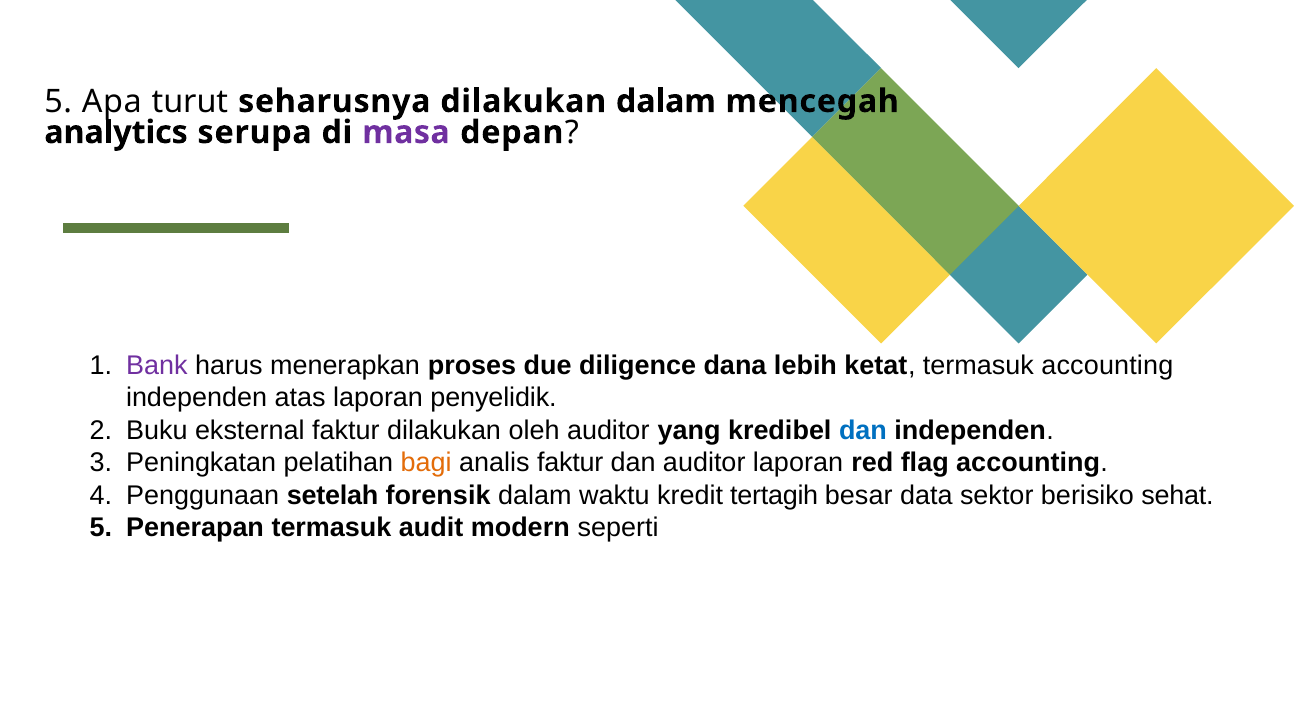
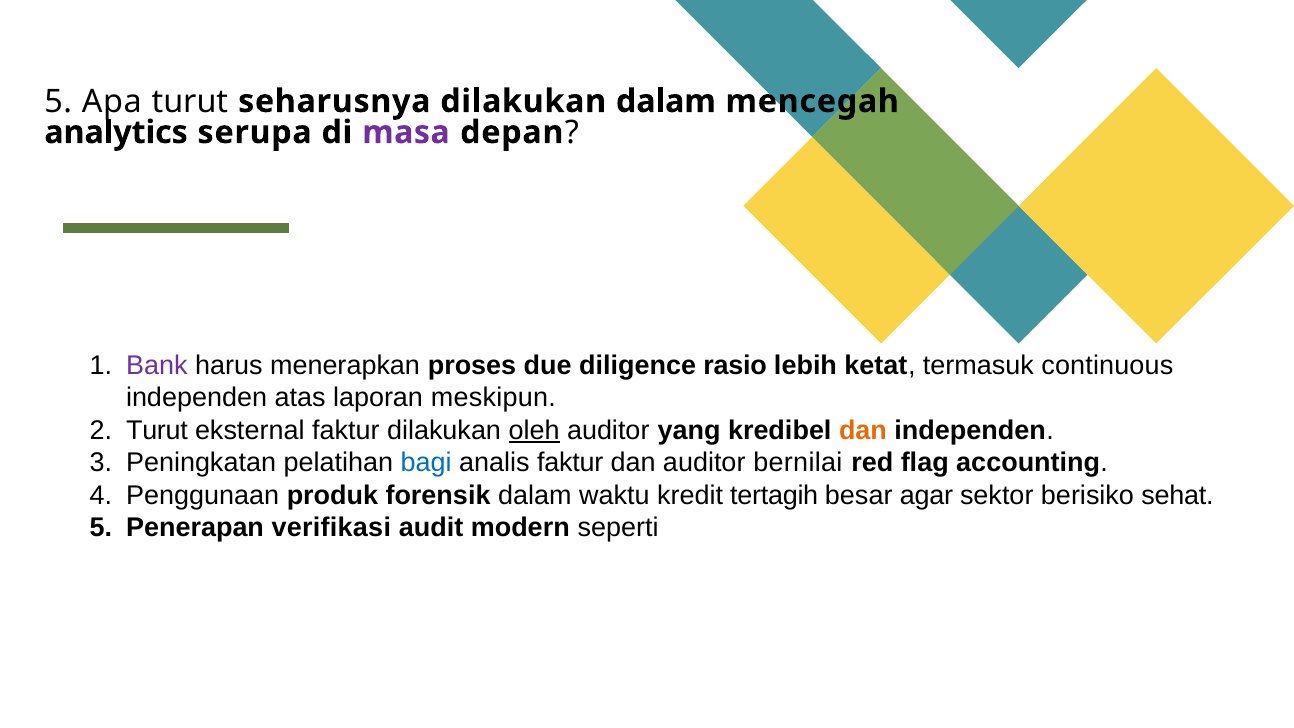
dana: dana -> rasio
termasuk accounting: accounting -> continuous
penyelidik: penyelidik -> meskipun
Buku at (157, 430): Buku -> Turut
oleh underline: none -> present
dan at (863, 430) colour: blue -> orange
bagi colour: orange -> blue
auditor laporan: laporan -> bernilai
setelah: setelah -> produk
besar data: data -> agar
Penerapan termasuk: termasuk -> verifikasi
